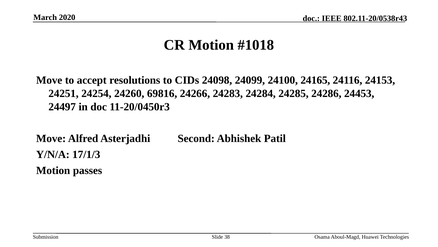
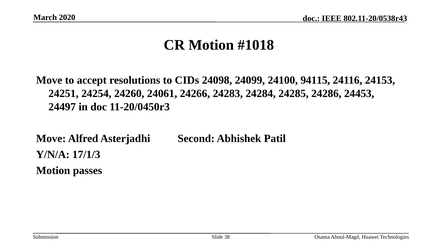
24165: 24165 -> 94115
69816: 69816 -> 24061
